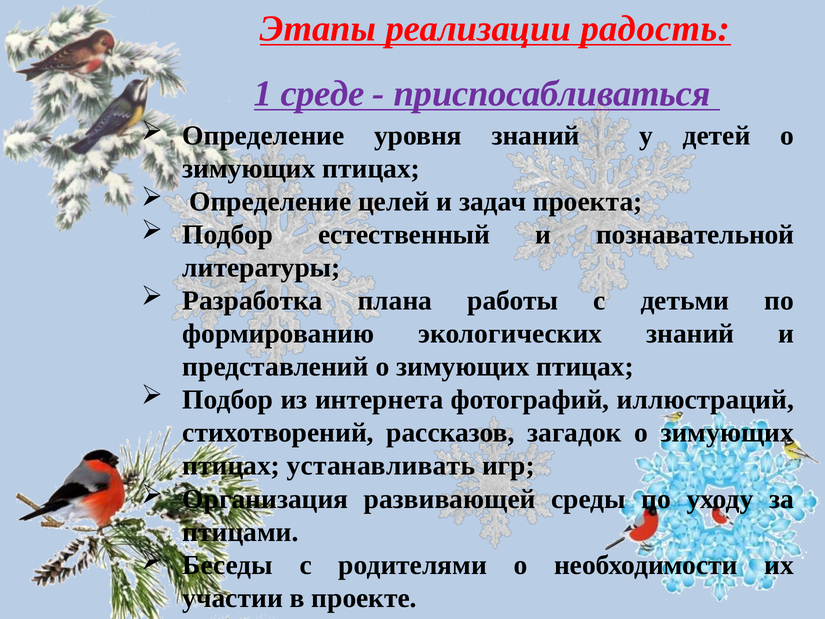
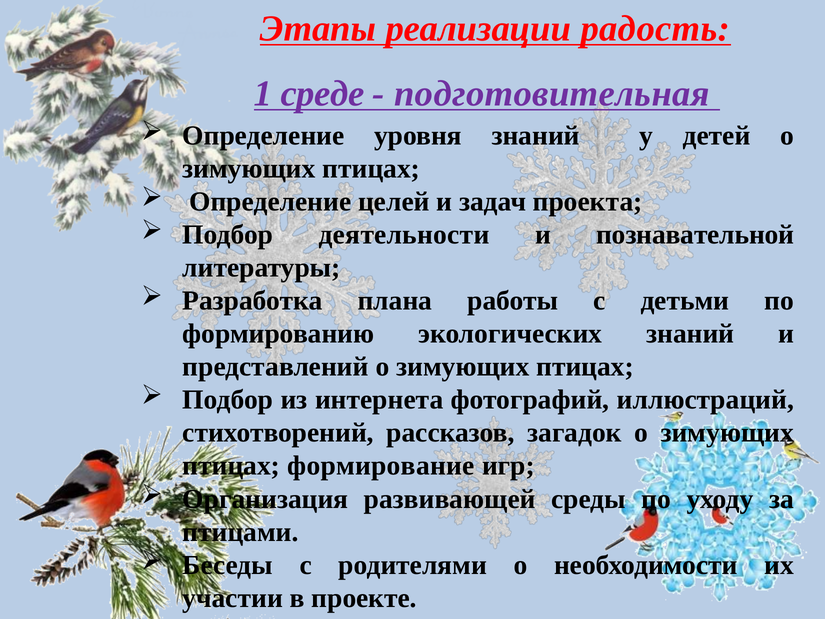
приспосабливаться: приспосабливаться -> подготовительная
естественный: естественный -> деятельности
устанавливать: устанавливать -> формирование
